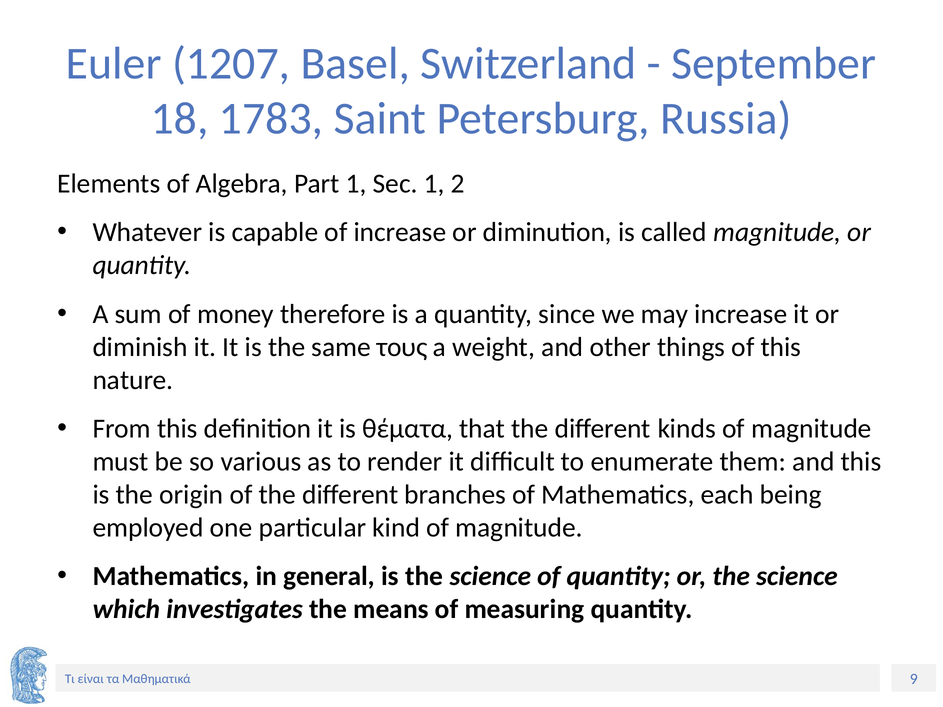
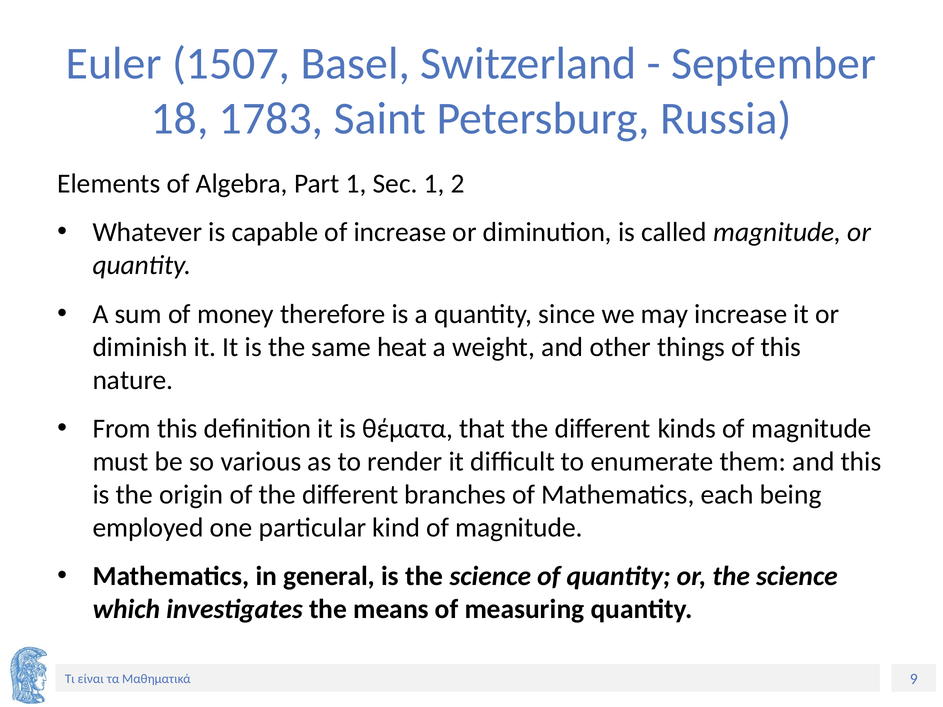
1207: 1207 -> 1507
τους: τους -> heat
